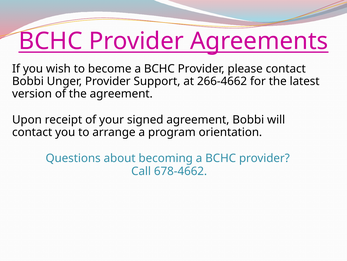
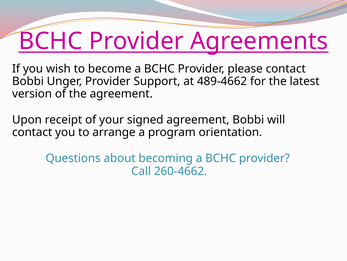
266-4662: 266-4662 -> 489-4662
678-4662: 678-4662 -> 260-4662
